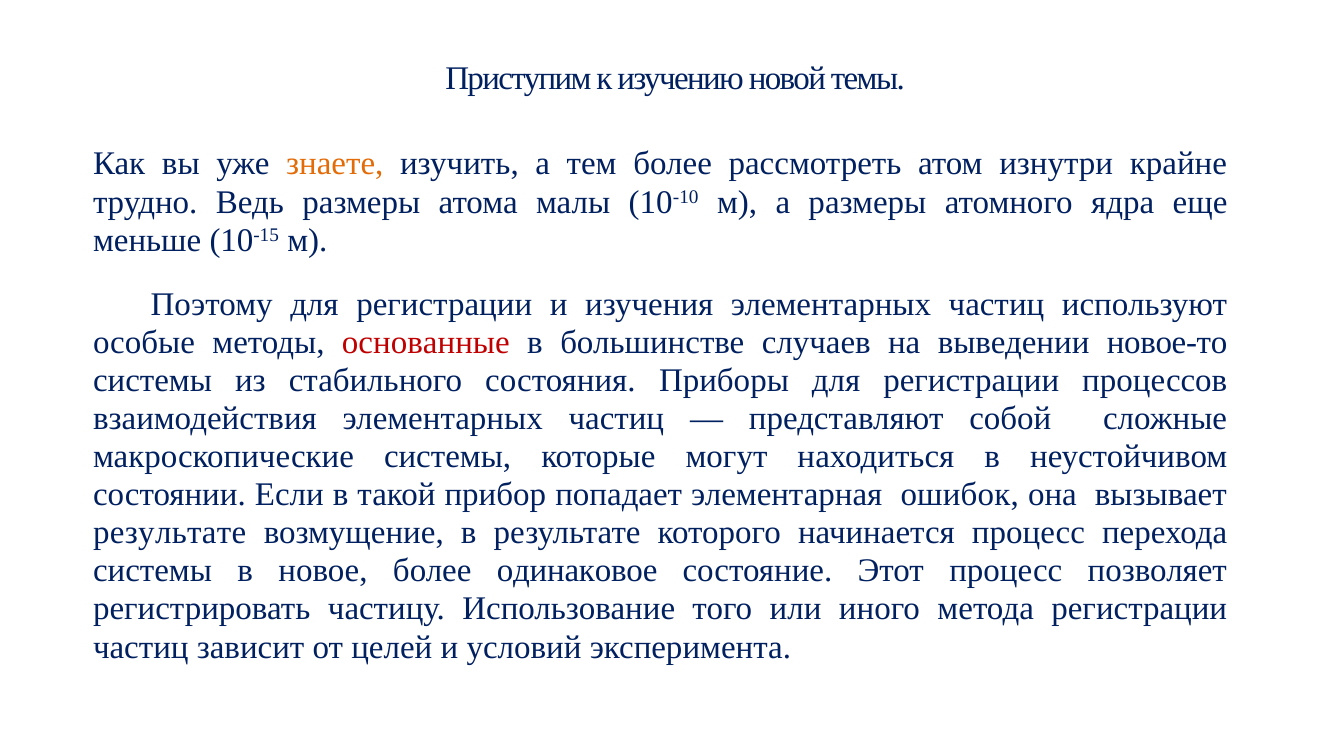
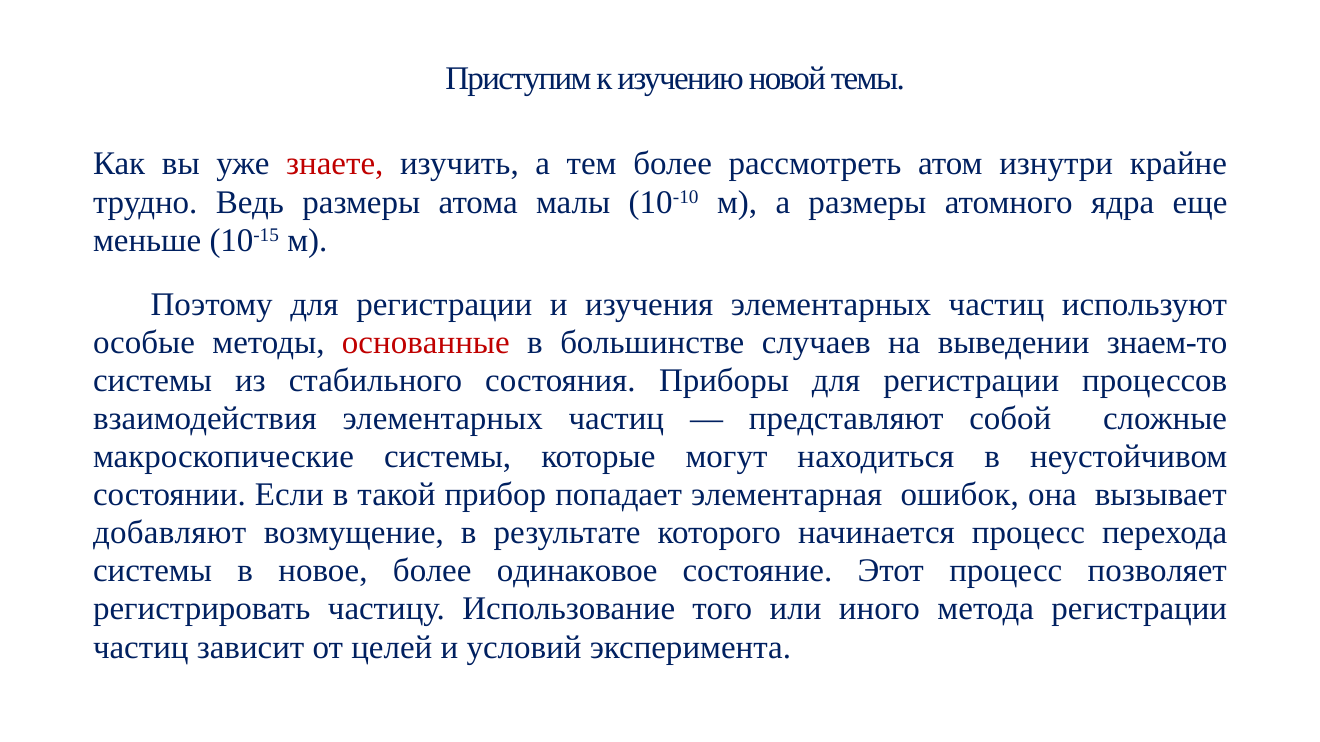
знаете colour: orange -> red
новое-то: новое-то -> знаем-то
результате at (170, 533): результате -> добавляют
